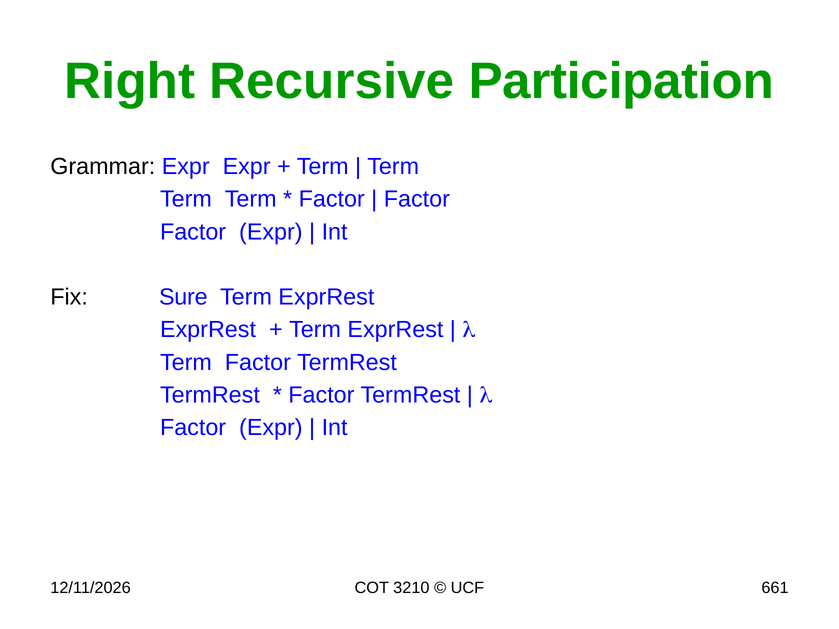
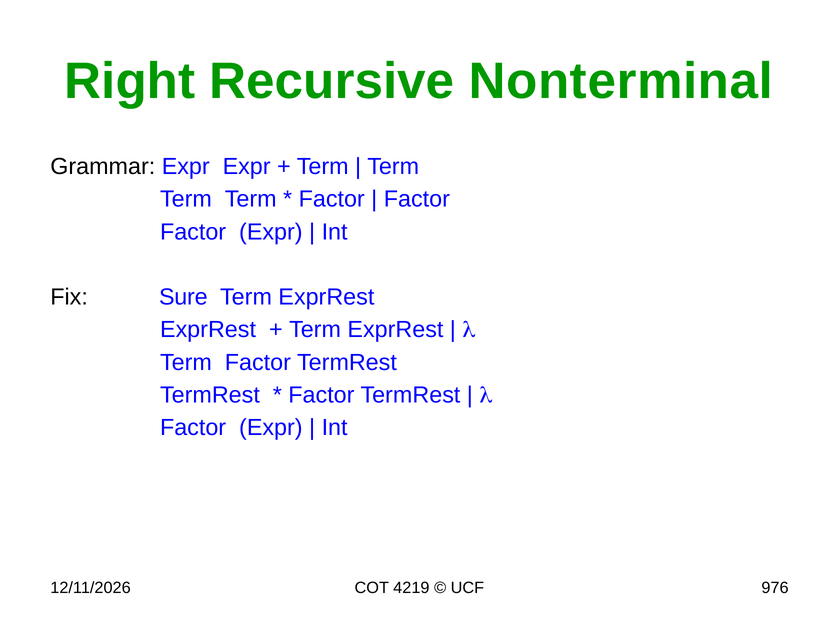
Participation: Participation -> Nonterminal
3210: 3210 -> 4219
661: 661 -> 976
